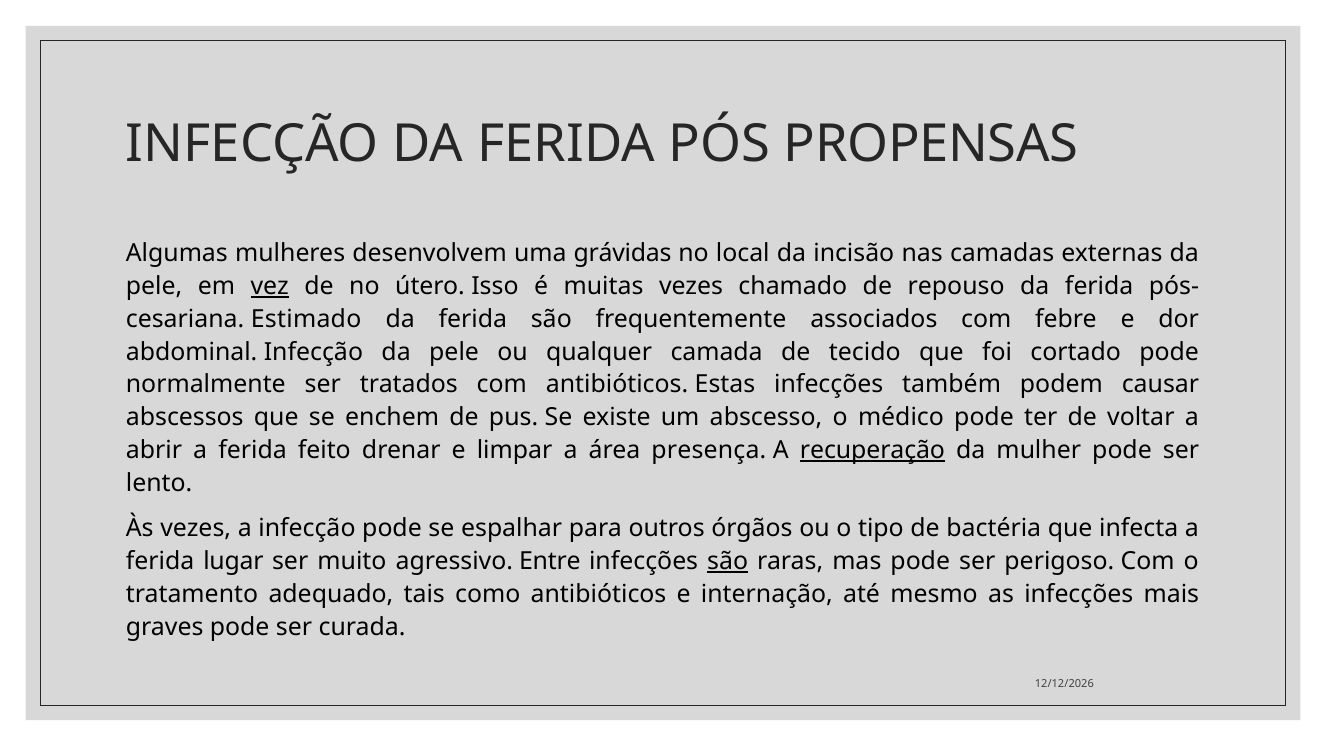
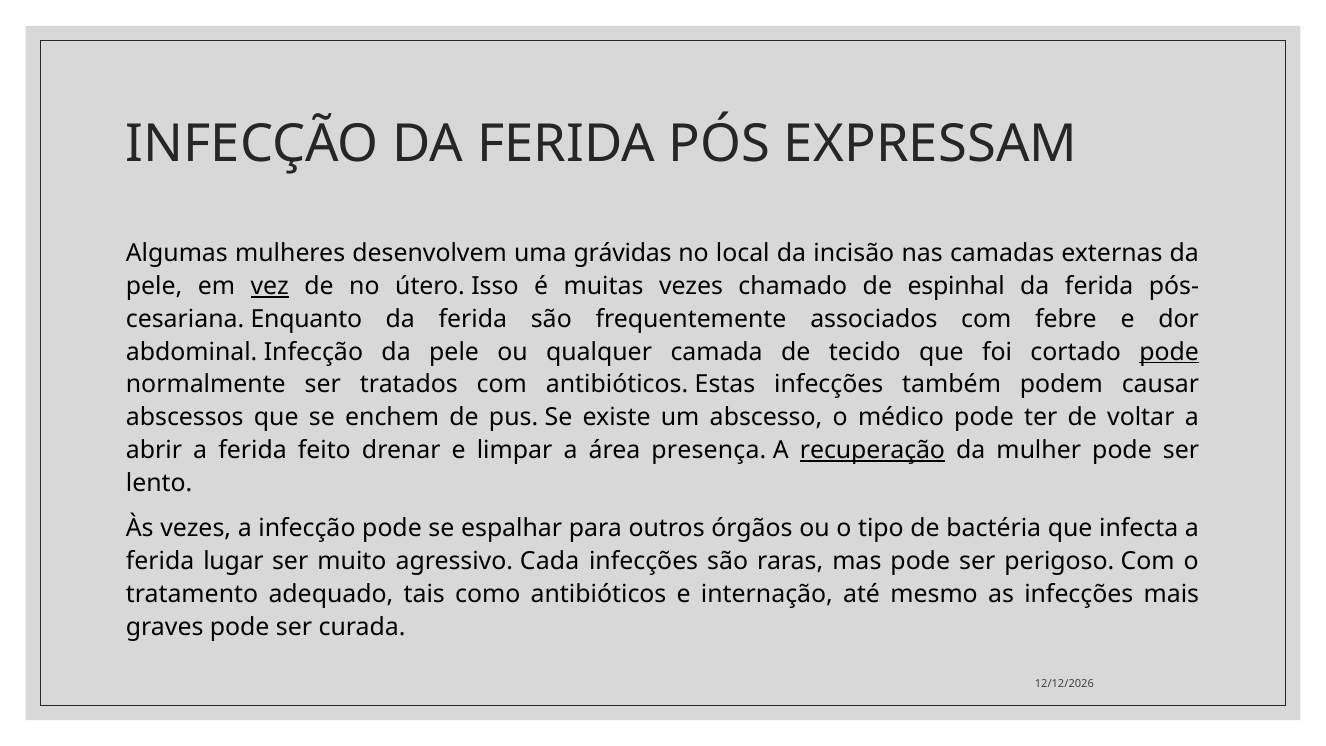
PROPENSAS: PROPENSAS -> EXPRESSAM
repouso: repouso -> espinhal
Estimado: Estimado -> Enquanto
pode at (1169, 352) underline: none -> present
Entre: Entre -> Cada
são at (728, 561) underline: present -> none
